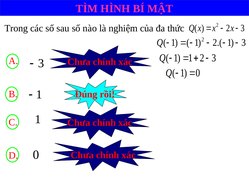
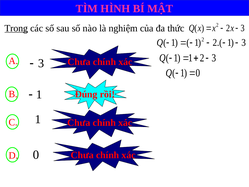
Trong underline: none -> present
